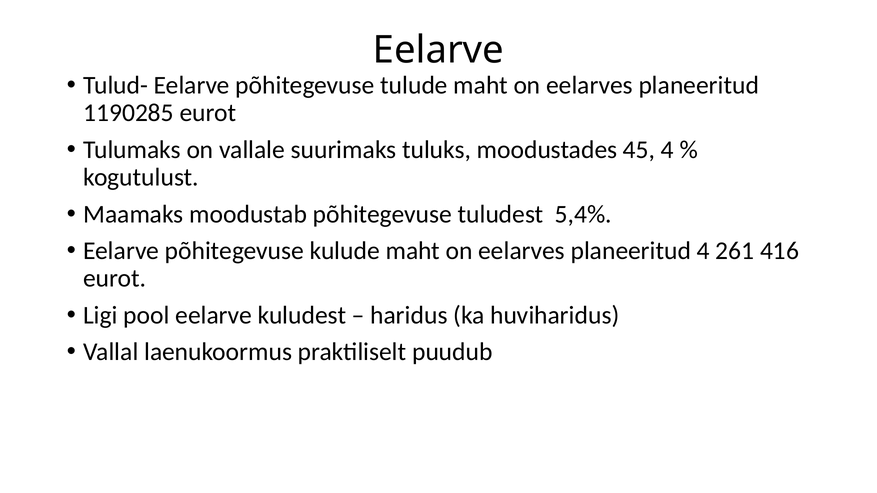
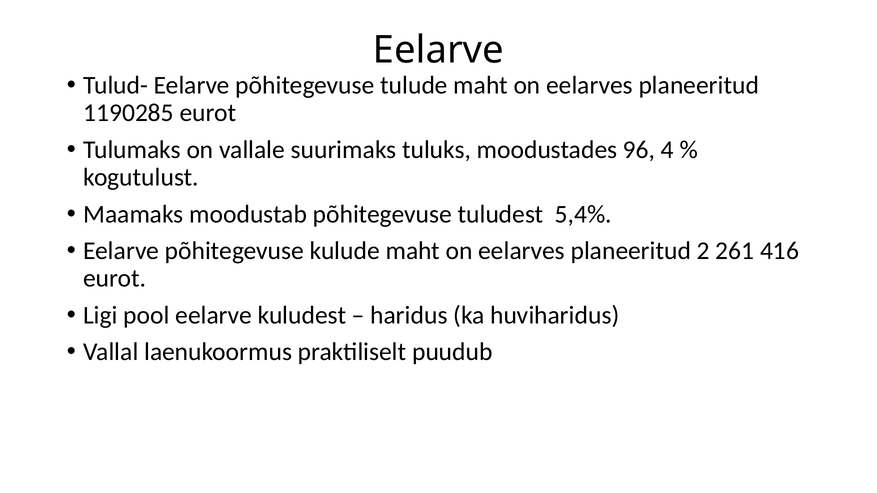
45: 45 -> 96
planeeritud 4: 4 -> 2
